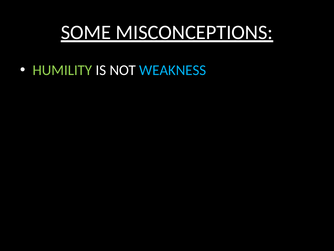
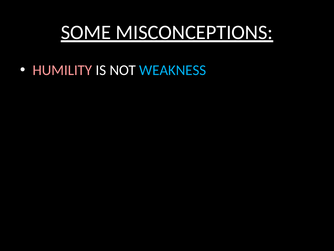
HUMILITY colour: light green -> pink
